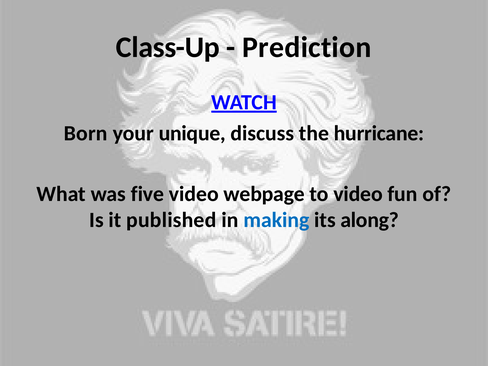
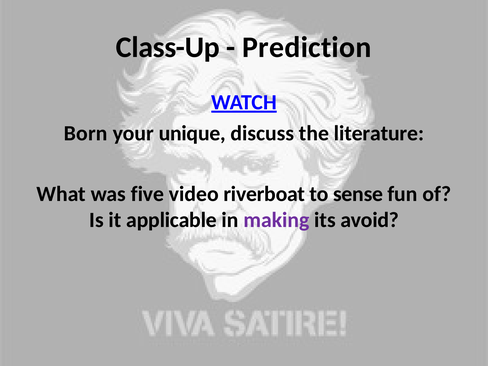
hurricane: hurricane -> literature
webpage: webpage -> riverboat
to video: video -> sense
published: published -> applicable
making colour: blue -> purple
along: along -> avoid
